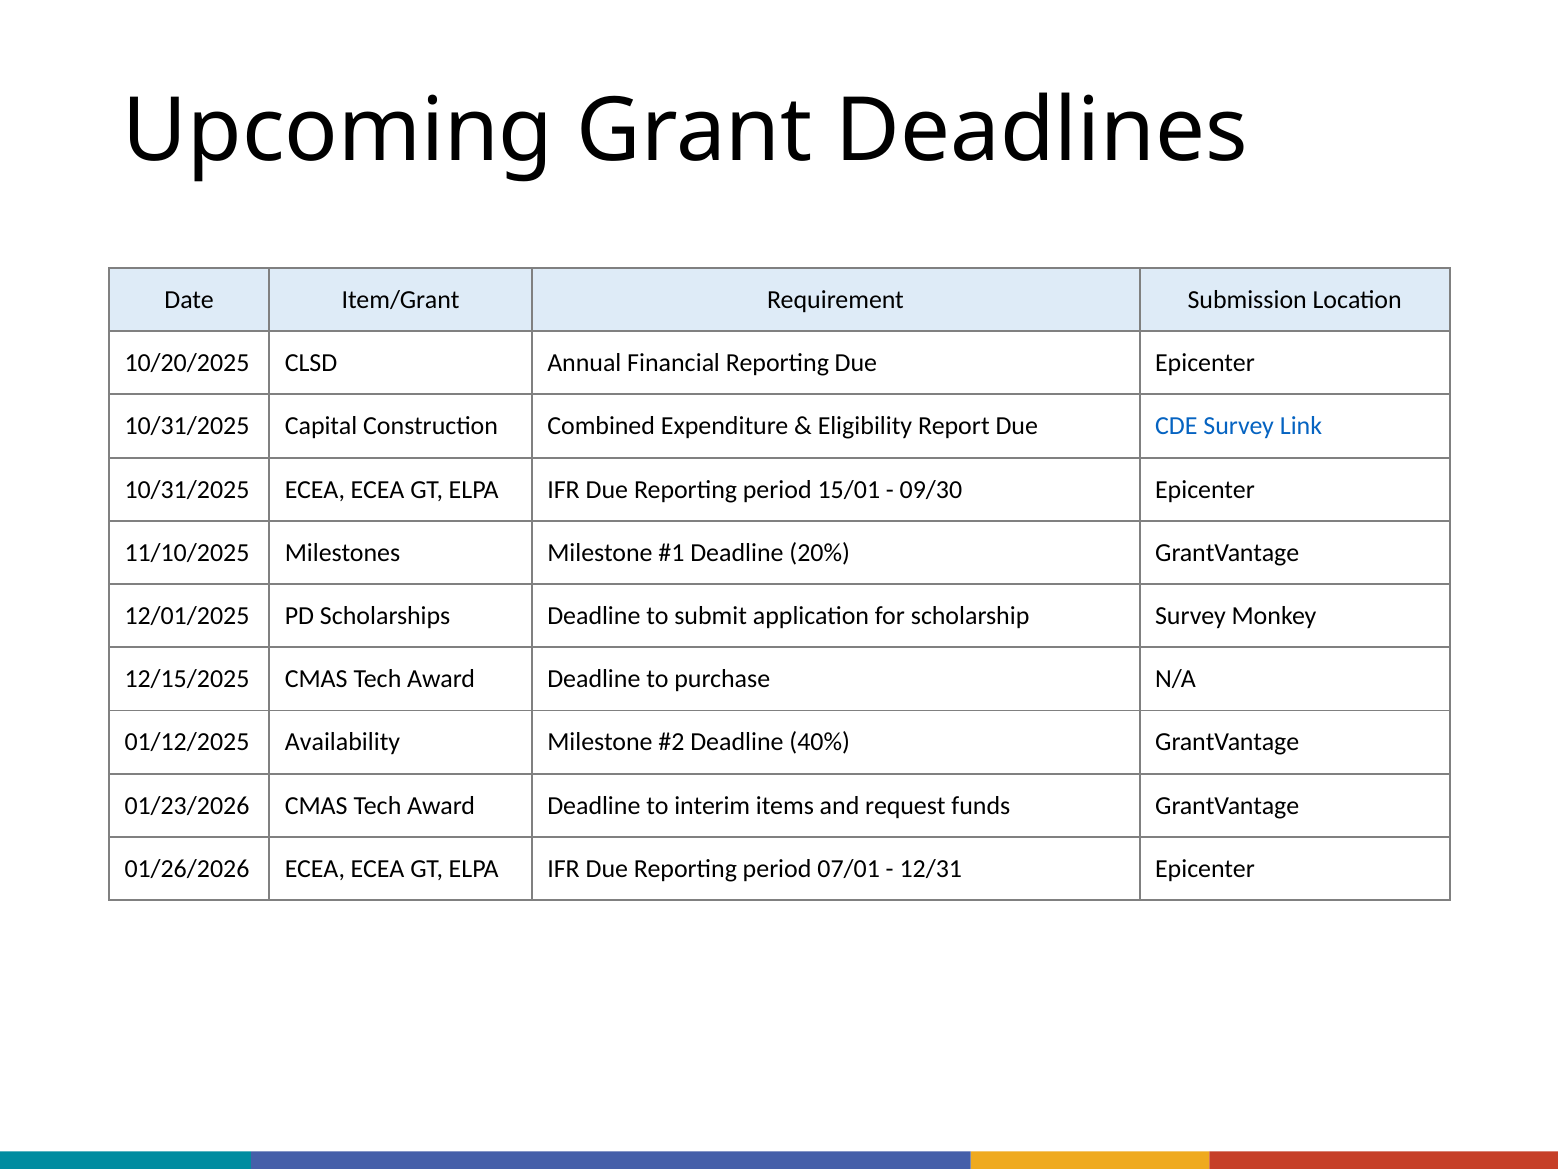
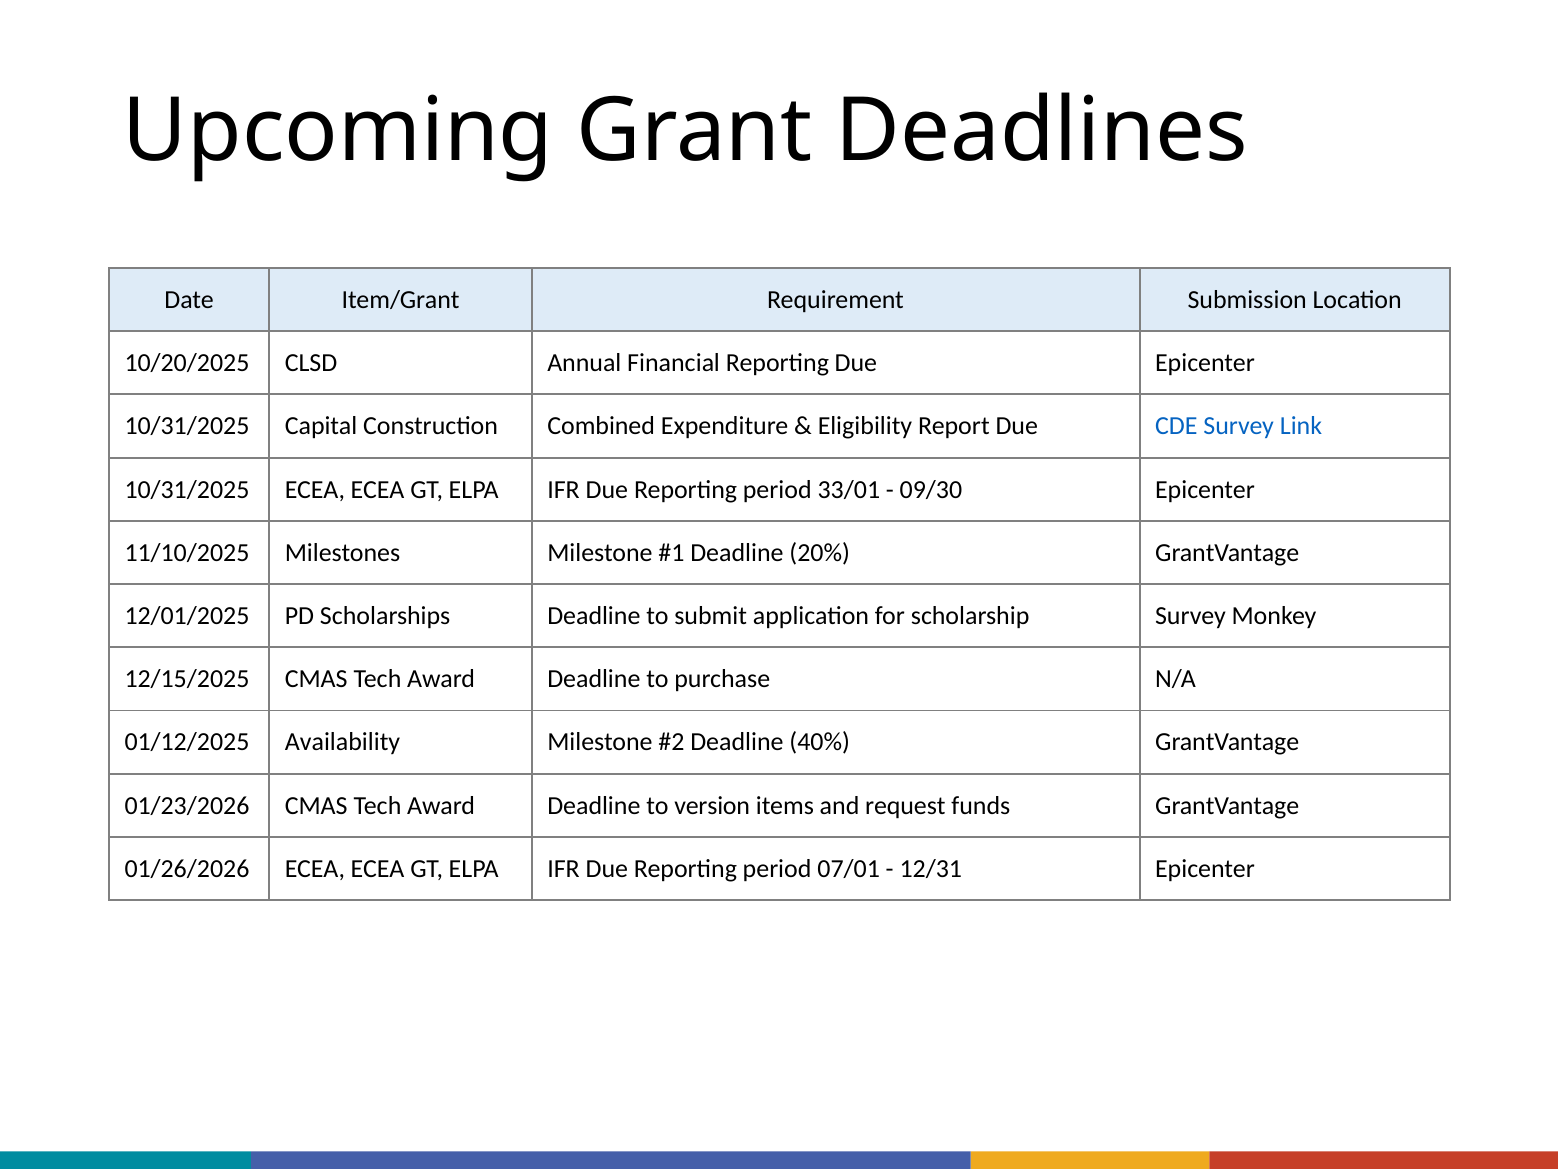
15/01: 15/01 -> 33/01
interim: interim -> version
